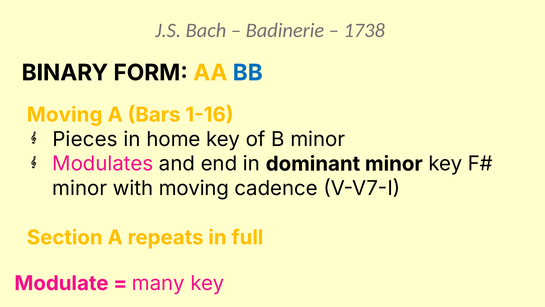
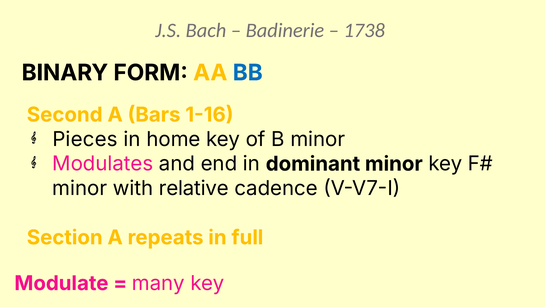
Moving at (65, 115): Moving -> Second
with moving: moving -> relative
